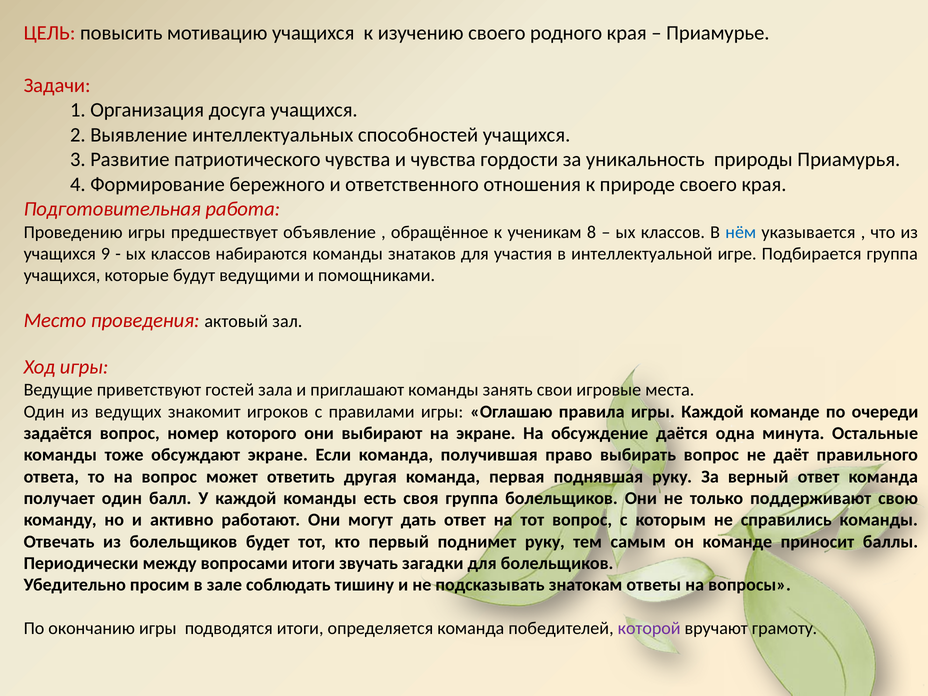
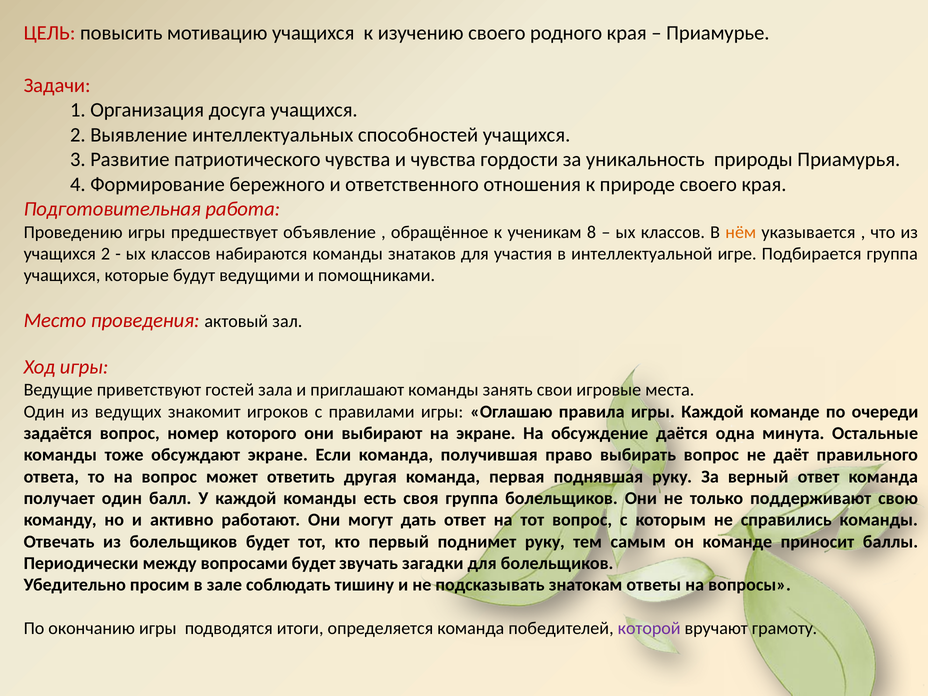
нём colour: blue -> orange
9 at (106, 254): 9 -> 2
вопросами итоги: итоги -> будет
